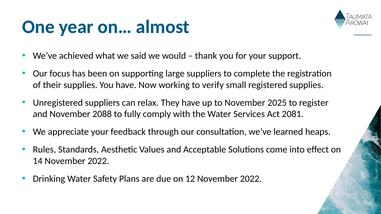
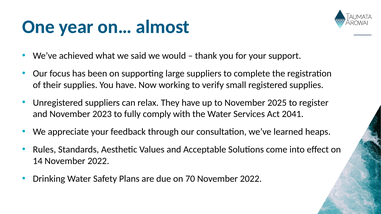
2088: 2088 -> 2023
2081: 2081 -> 2041
12: 12 -> 70
